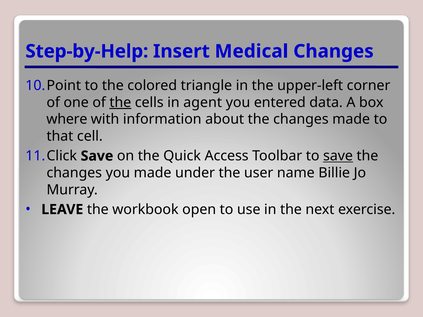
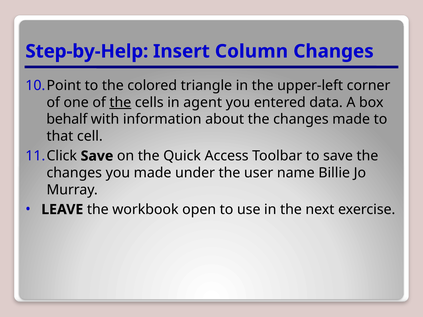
Medical: Medical -> Column
where: where -> behalf
save at (338, 156) underline: present -> none
